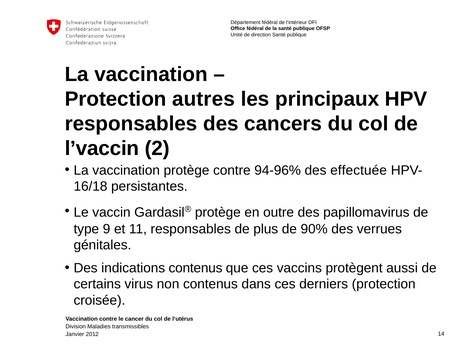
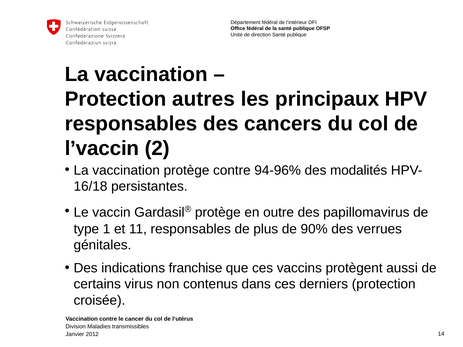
effectuée: effectuée -> modalités
9: 9 -> 1
indications contenus: contenus -> franchise
